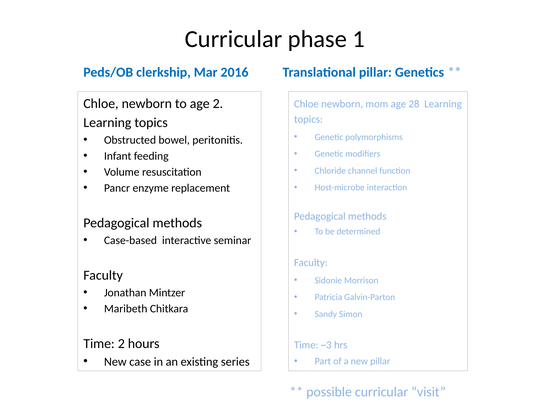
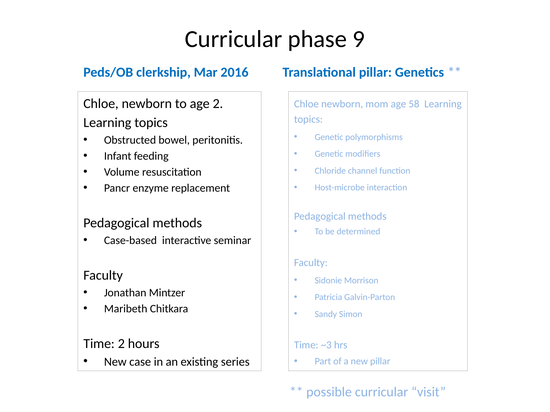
1: 1 -> 9
28: 28 -> 58
